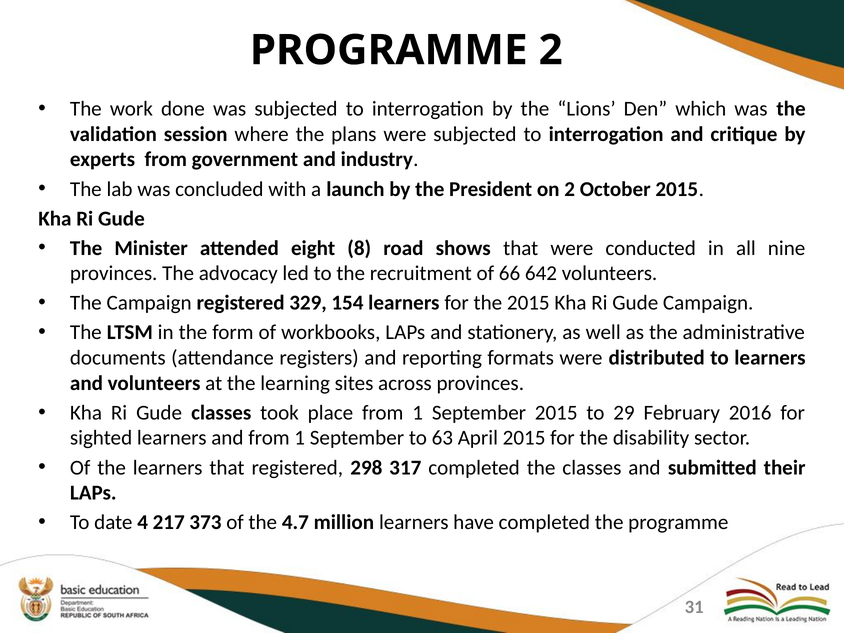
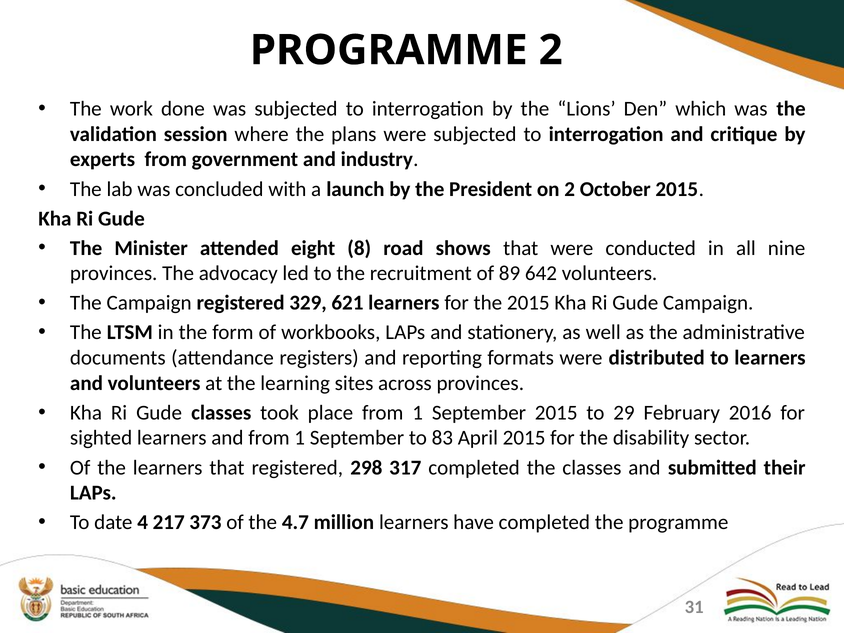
66: 66 -> 89
154: 154 -> 621
63: 63 -> 83
